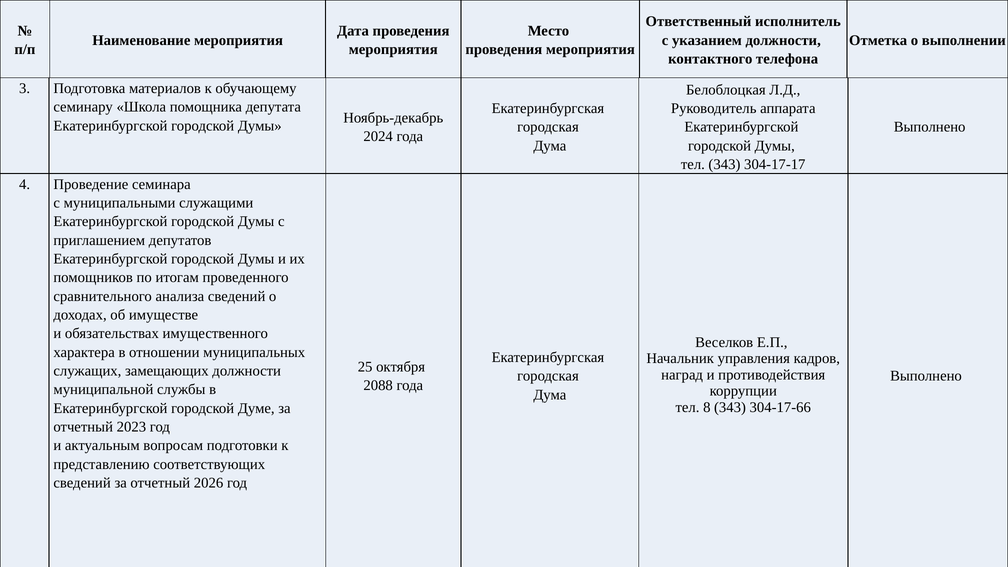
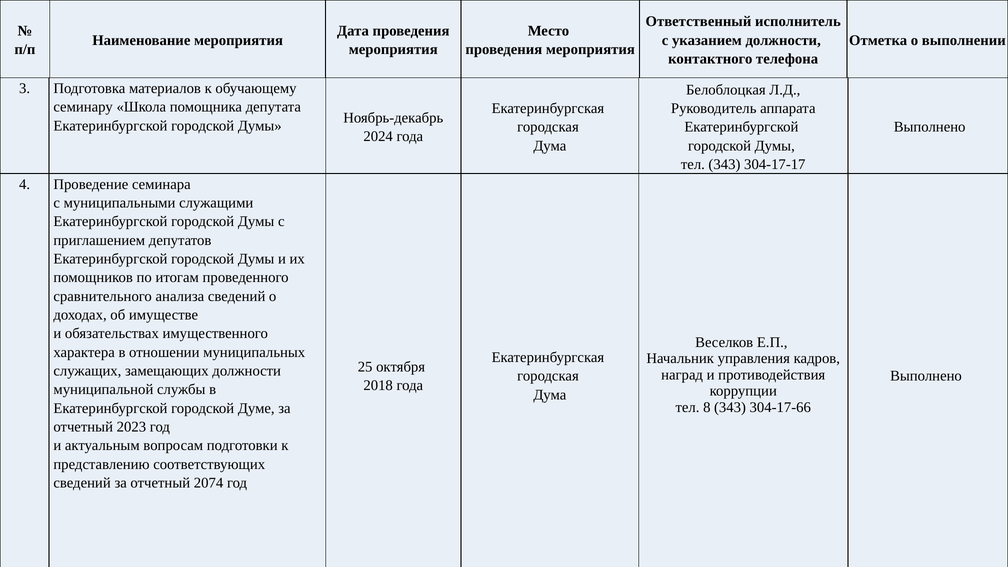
2088: 2088 -> 2018
2026: 2026 -> 2074
